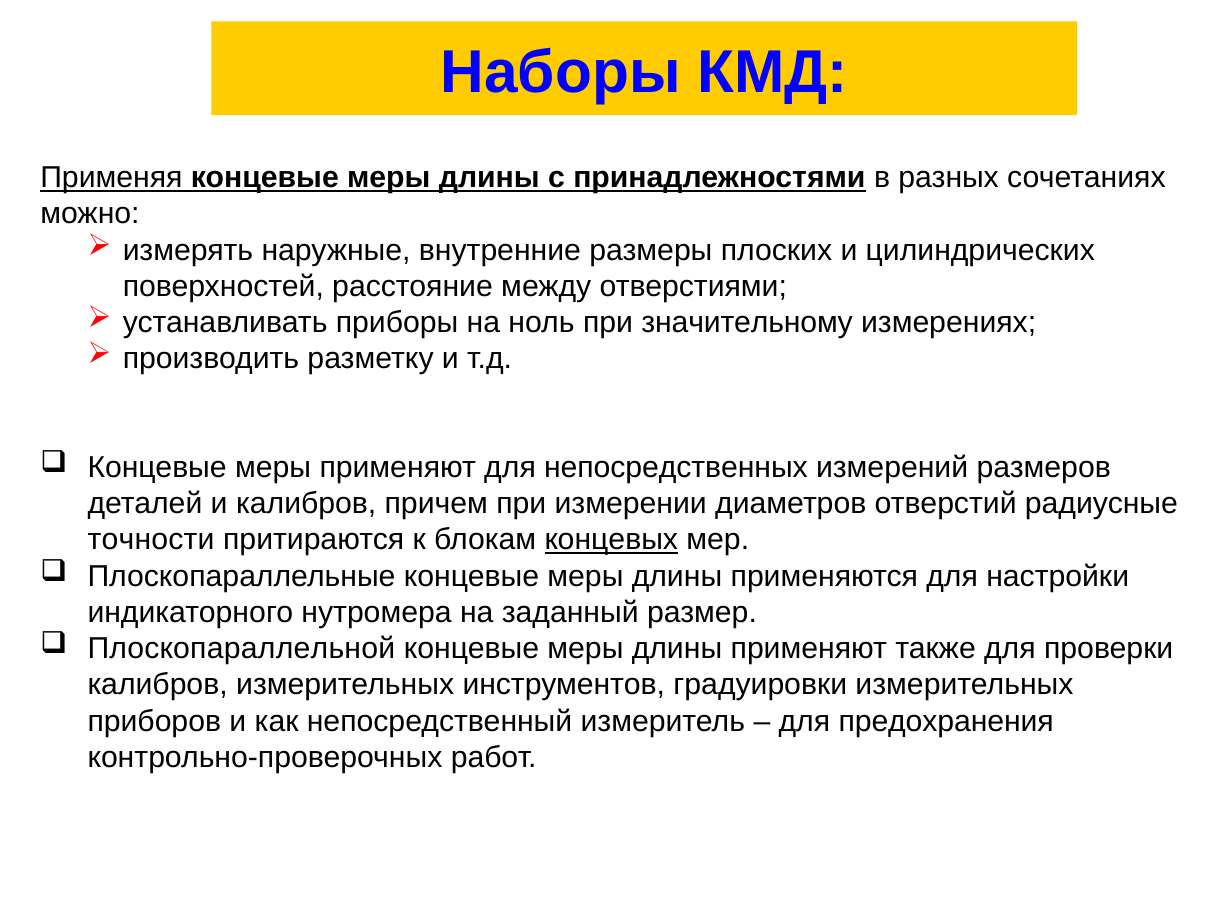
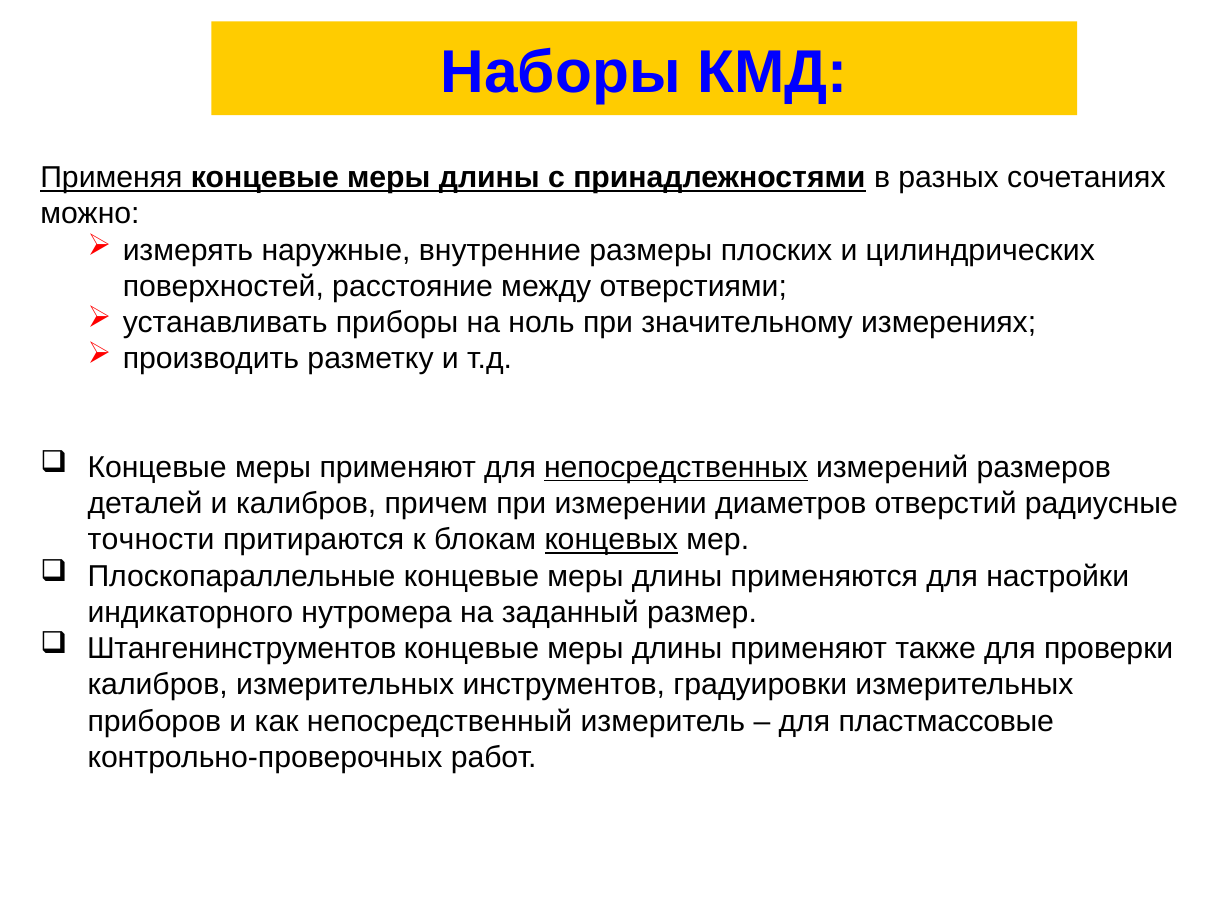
непосредственных underline: none -> present
Плоскопараллельной: Плоскопараллельной -> Штангенинструментов
предохранения: предохранения -> пластмассовые
